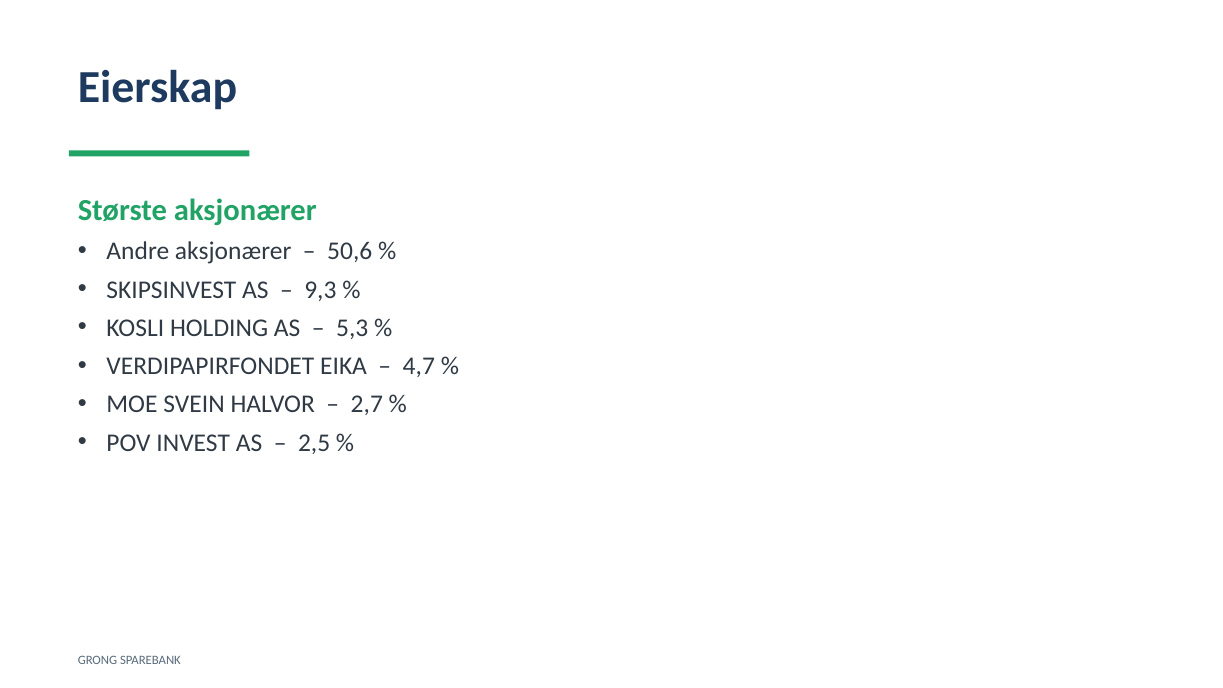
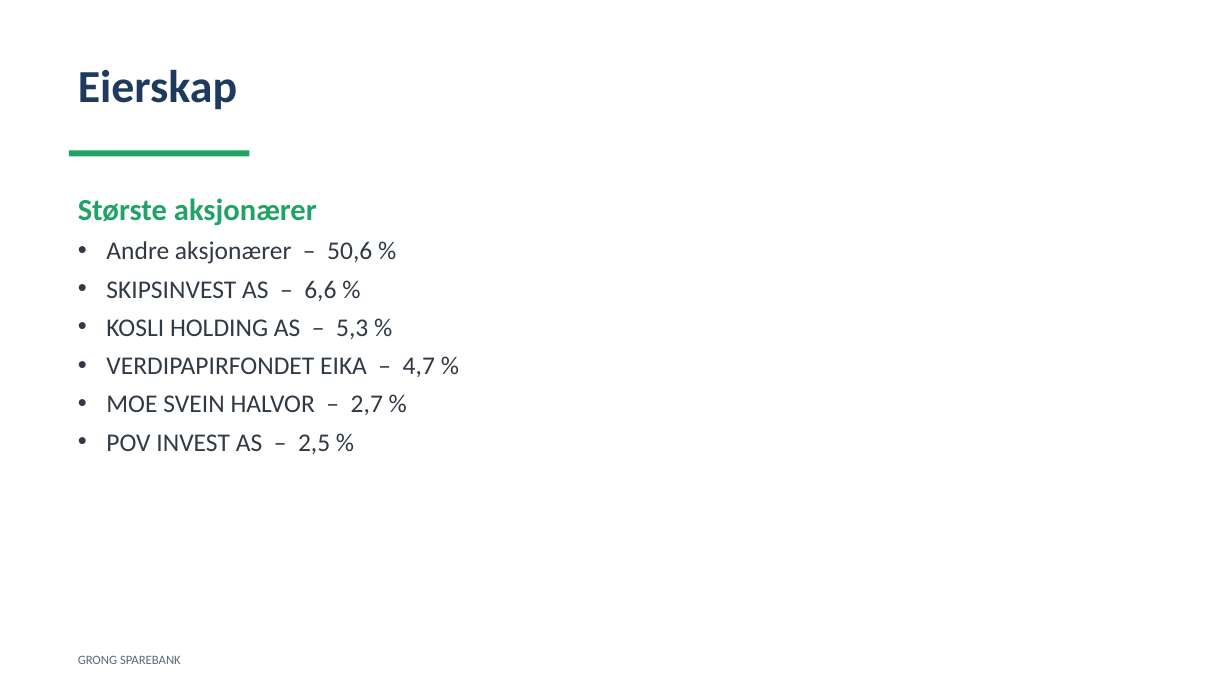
9,3: 9,3 -> 6,6
